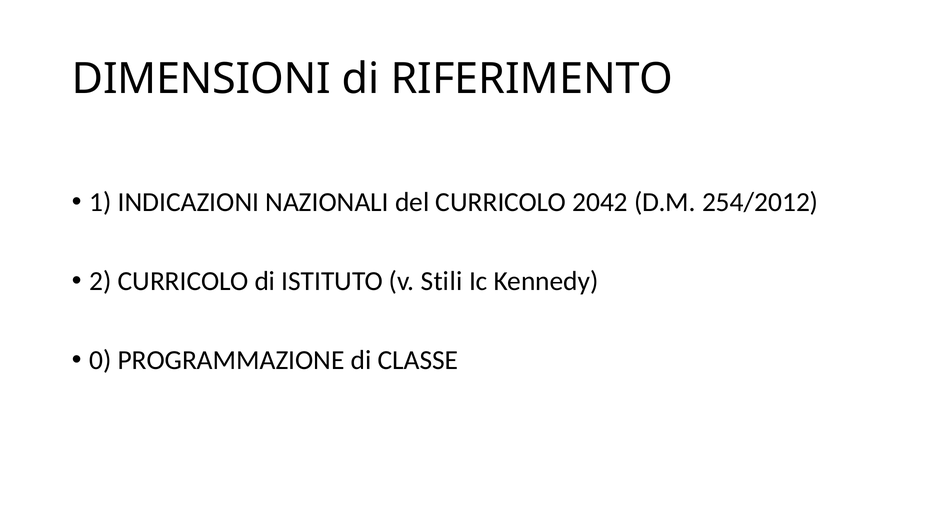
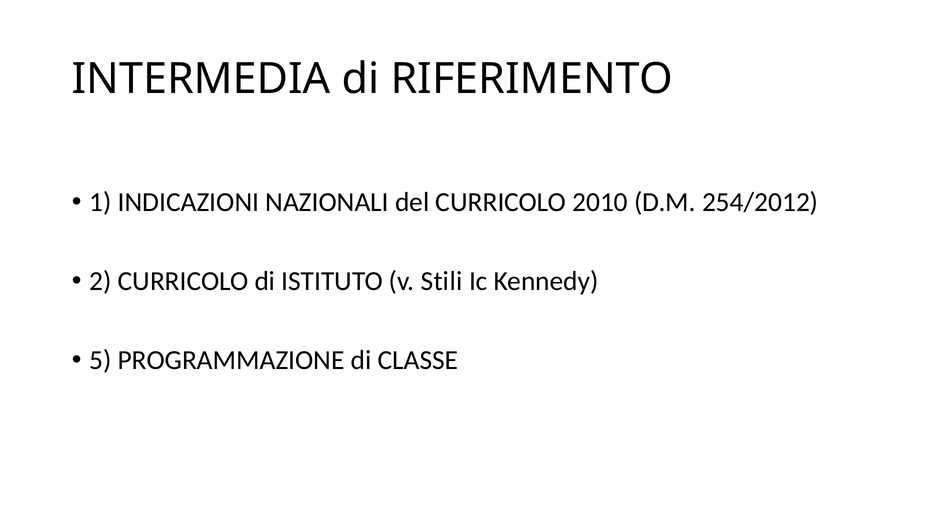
DIMENSIONI: DIMENSIONI -> INTERMEDIA
2042: 2042 -> 2010
0: 0 -> 5
